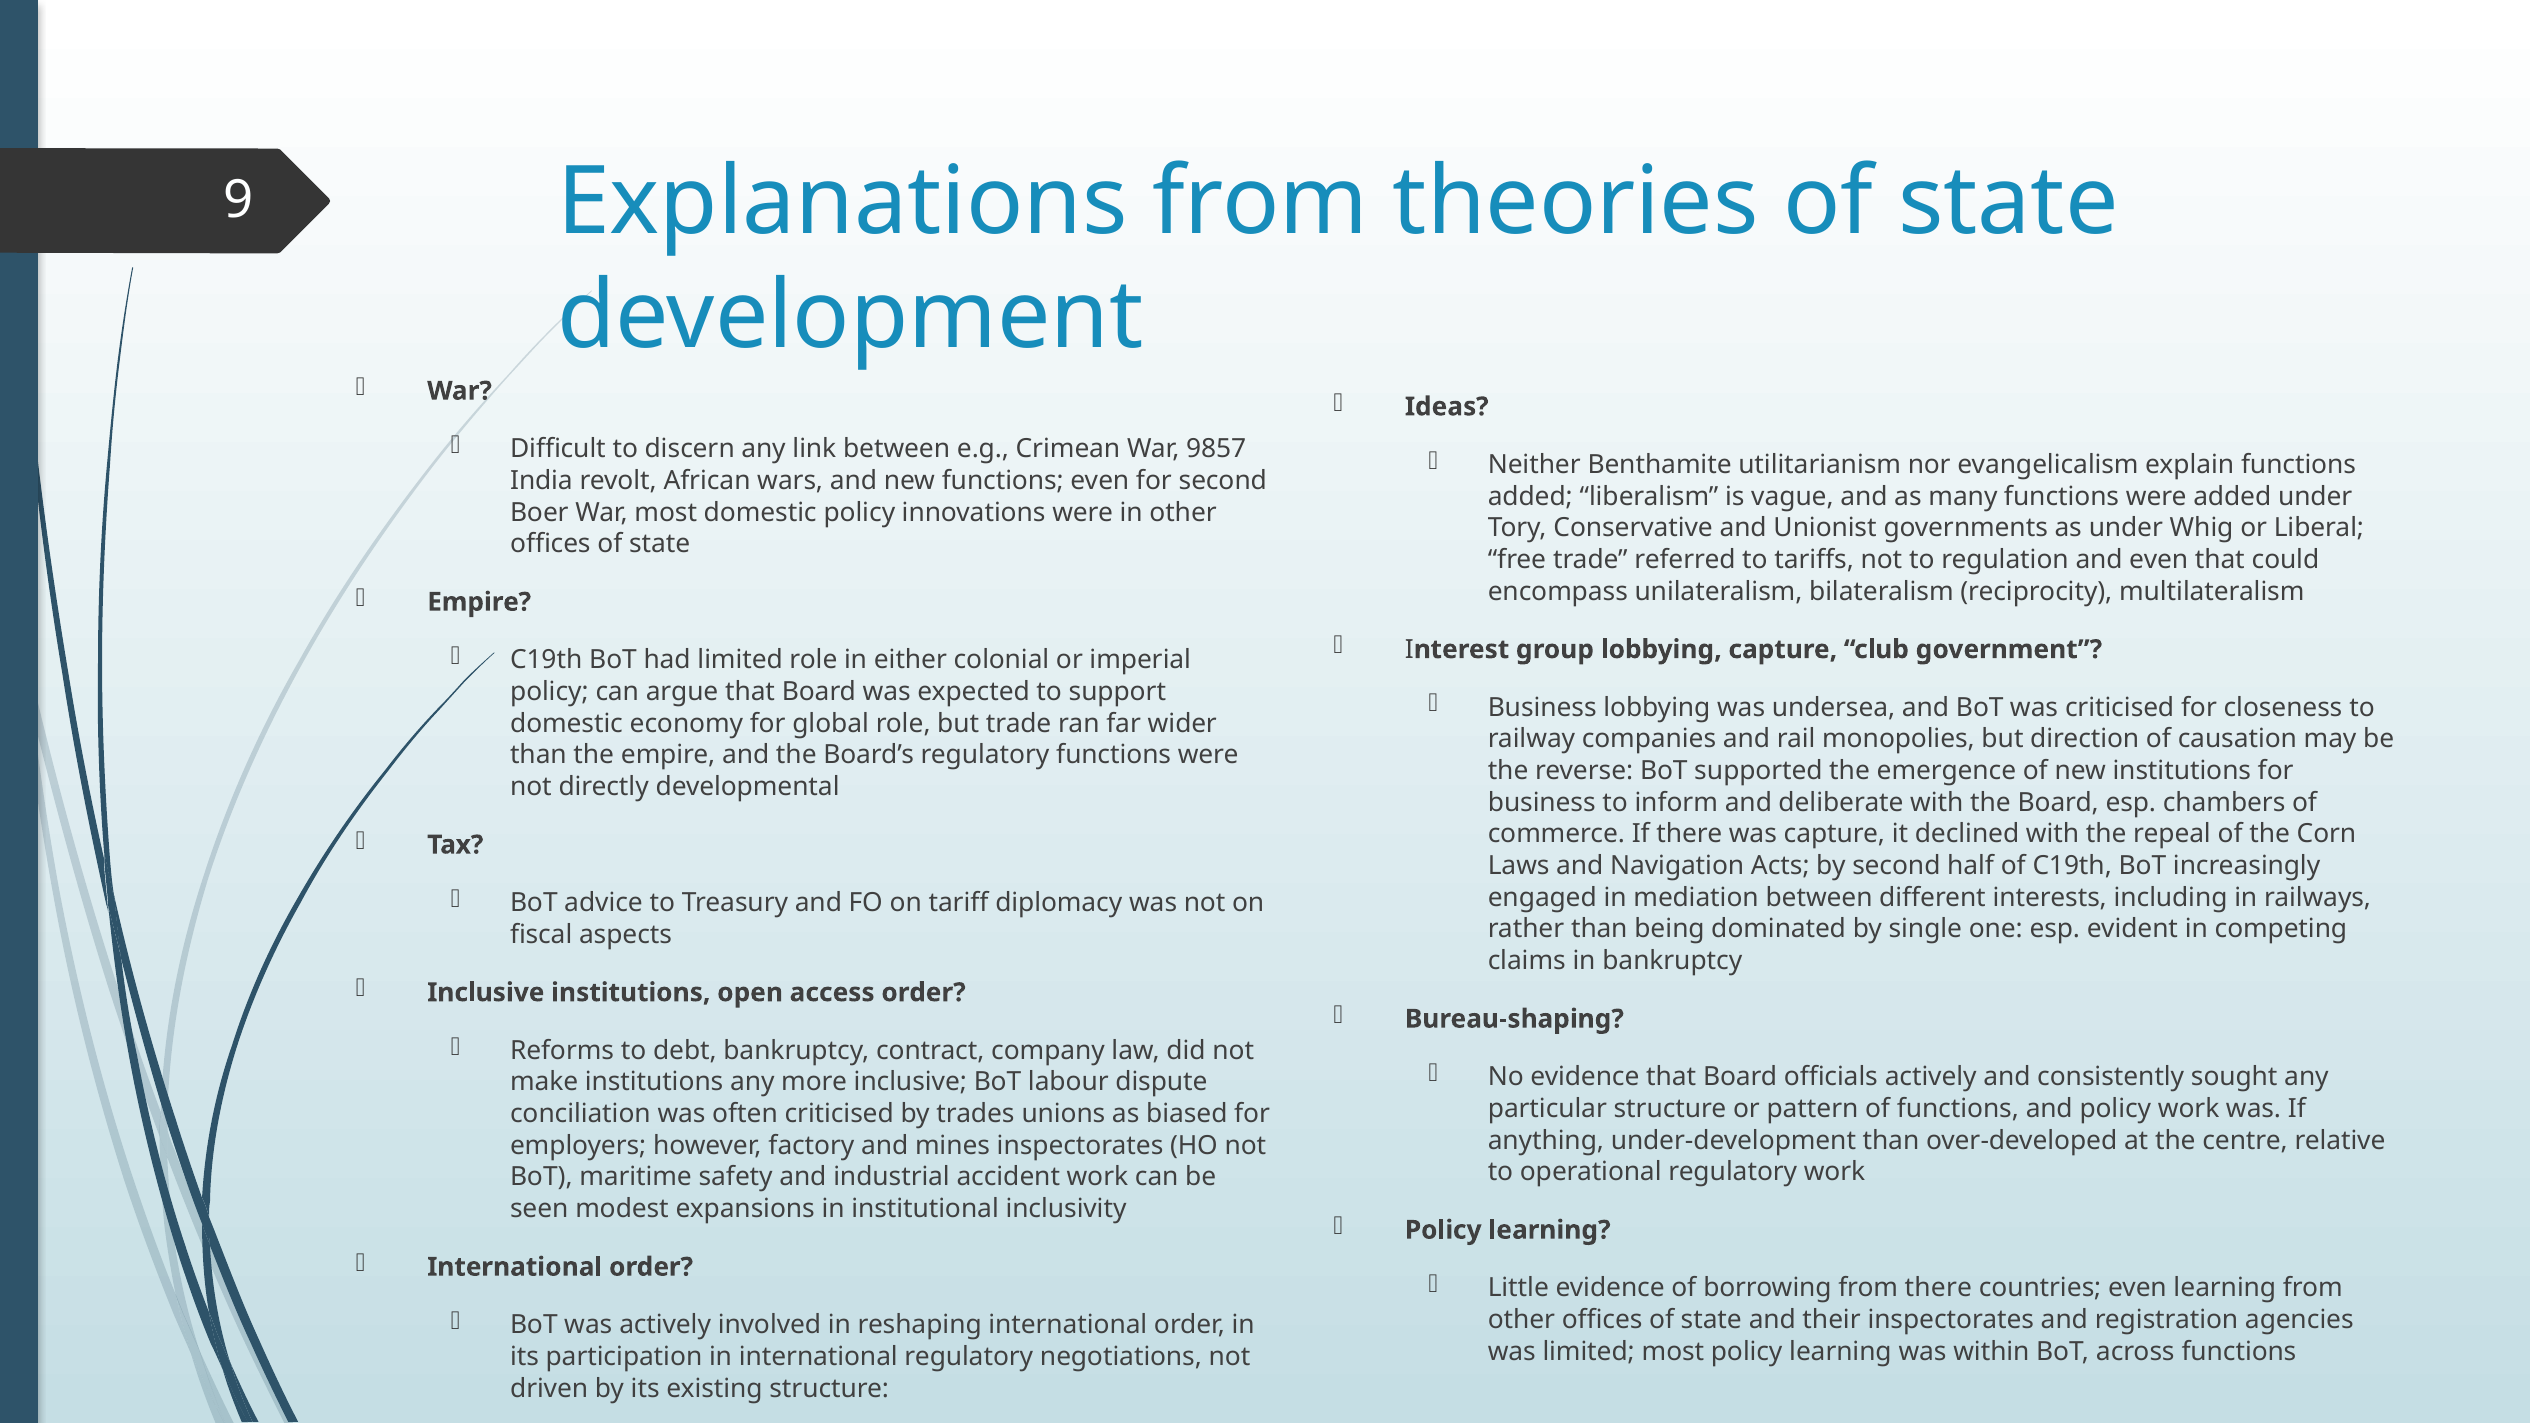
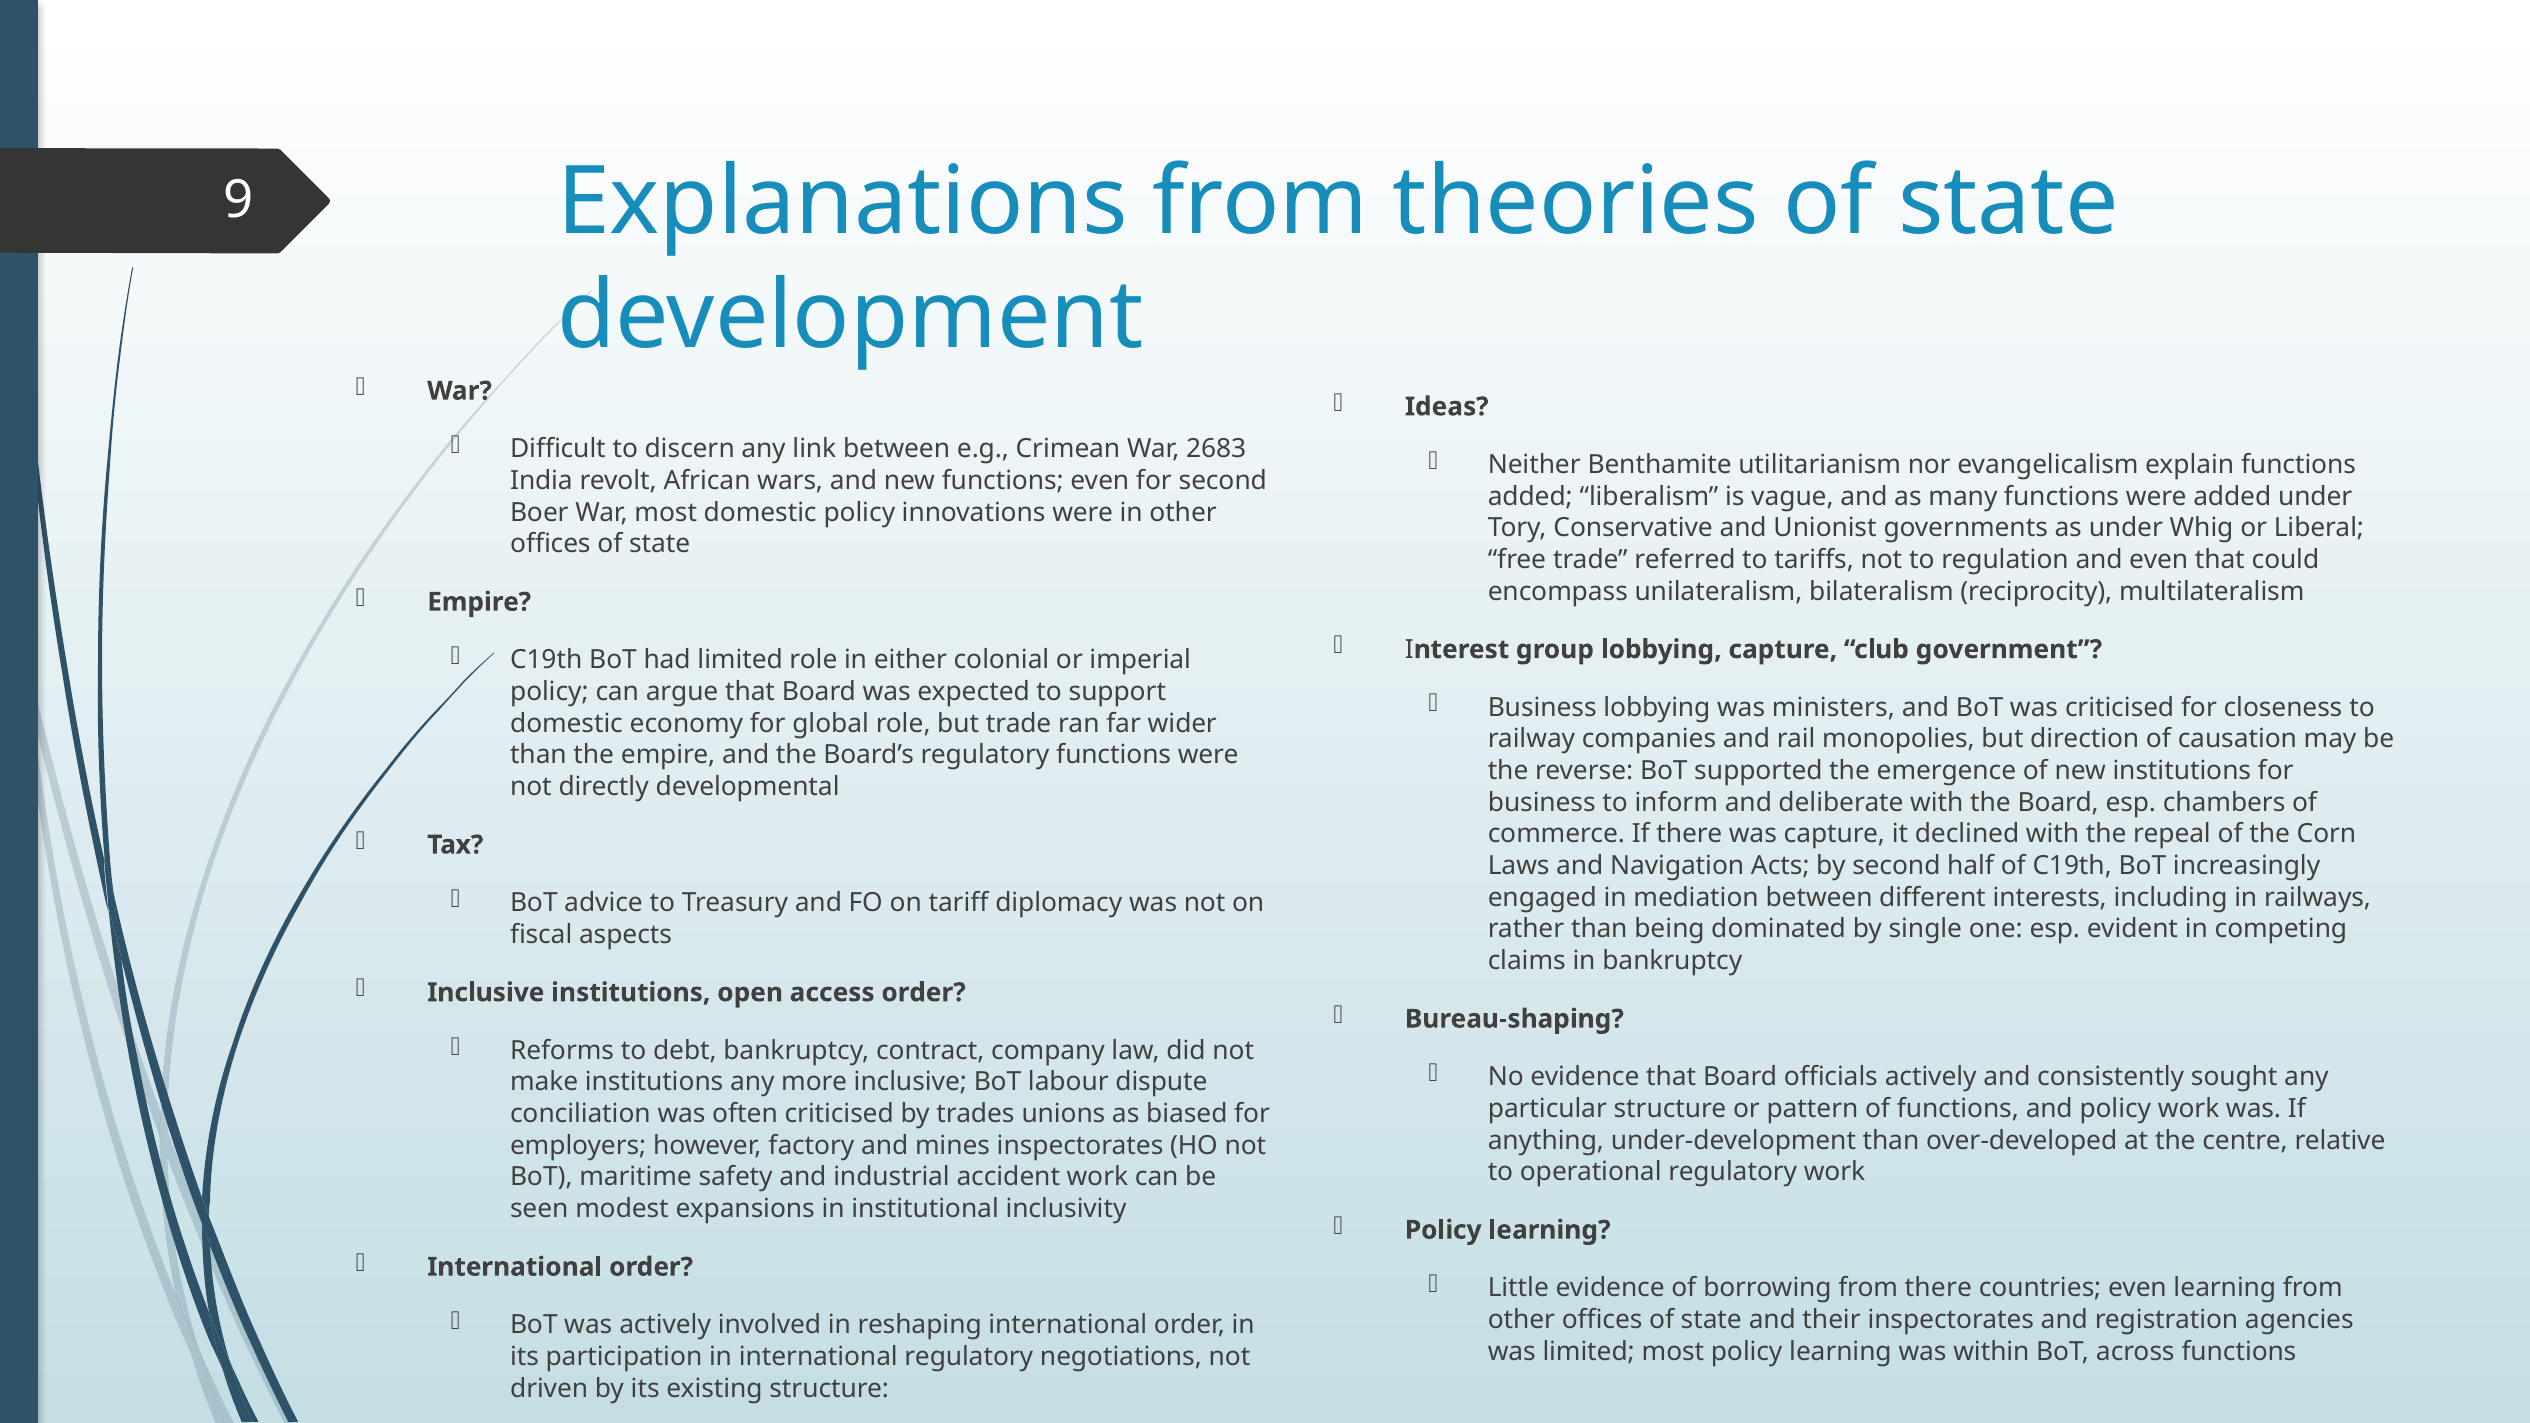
9857: 9857 -> 2683
undersea: undersea -> ministers
